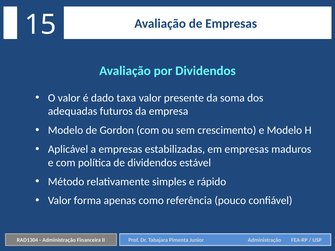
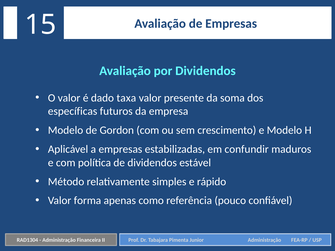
adequadas: adequadas -> específicas
em empresas: empresas -> confundir
